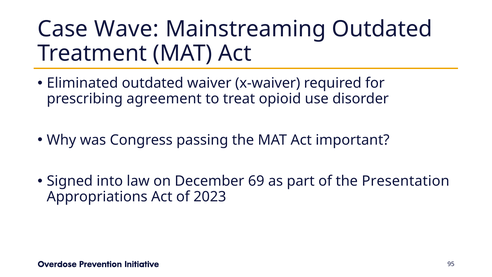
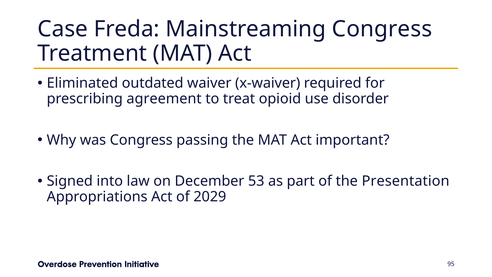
Wave: Wave -> Freda
Mainstreaming Outdated: Outdated -> Congress
69: 69 -> 53
2023: 2023 -> 2029
